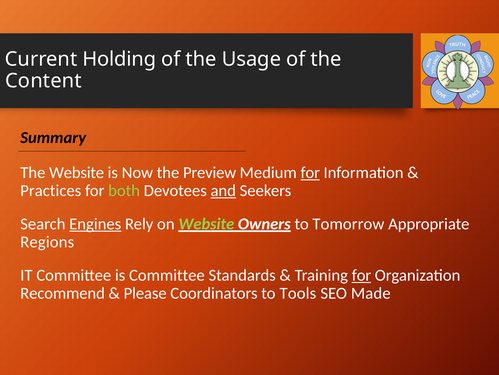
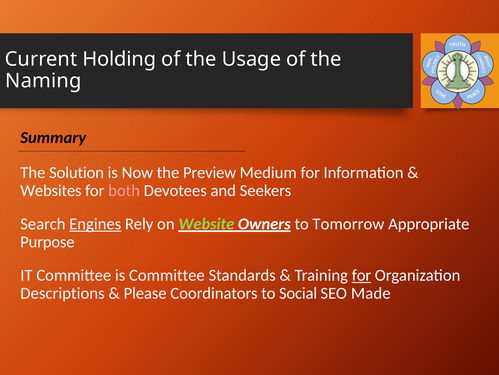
Content: Content -> Naming
The Website: Website -> Solution
for at (310, 172) underline: present -> none
Practices: Practices -> Websites
both colour: light green -> pink
and underline: present -> none
Regions: Regions -> Purpose
Recommend: Recommend -> Descriptions
Tools: Tools -> Social
